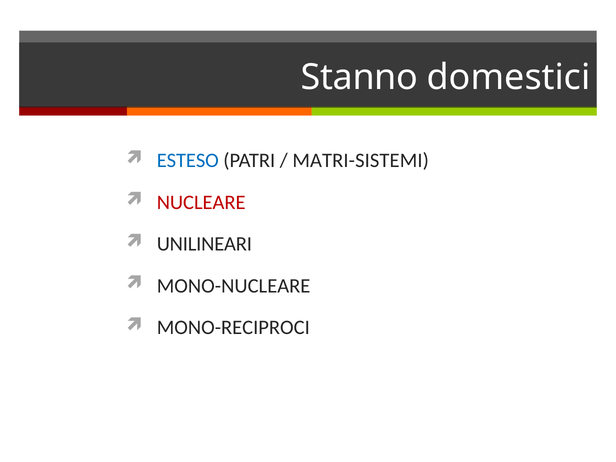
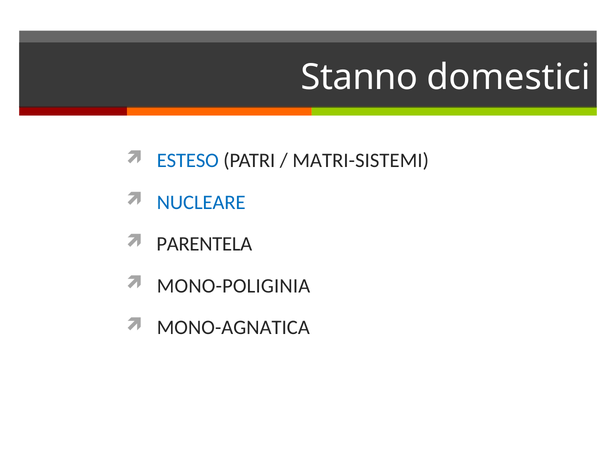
NUCLEARE colour: red -> blue
UNILINEARI: UNILINEARI -> PARENTELA
MONO-NUCLEARE: MONO-NUCLEARE -> MONO-POLIGINIA
MONO-RECIPROCI: MONO-RECIPROCI -> MONO-AGNATICA
